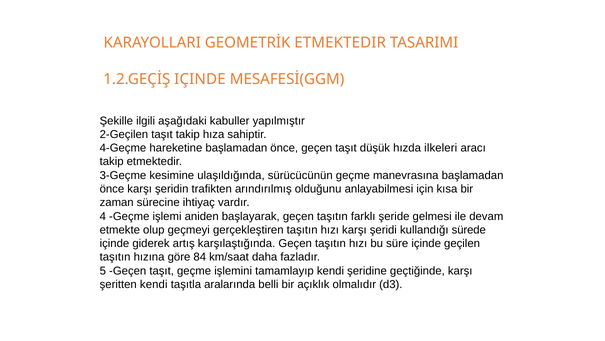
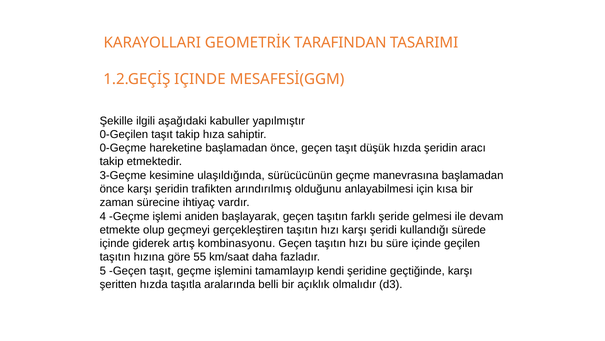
GEOMETRİK ETMEKTEDIR: ETMEKTEDIR -> TARAFINDAN
2-Geçilen: 2-Geçilen -> 0-Geçilen
4-Geçme: 4-Geçme -> 0-Geçme
hızda ilkeleri: ilkeleri -> şeridin
karşılaştığında: karşılaştığında -> kombinasyonu
84: 84 -> 55
şeritten kendi: kendi -> hızda
